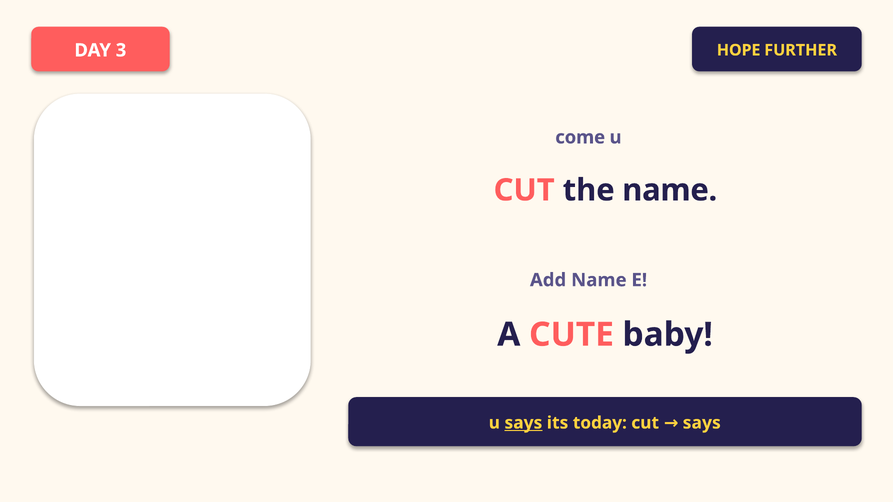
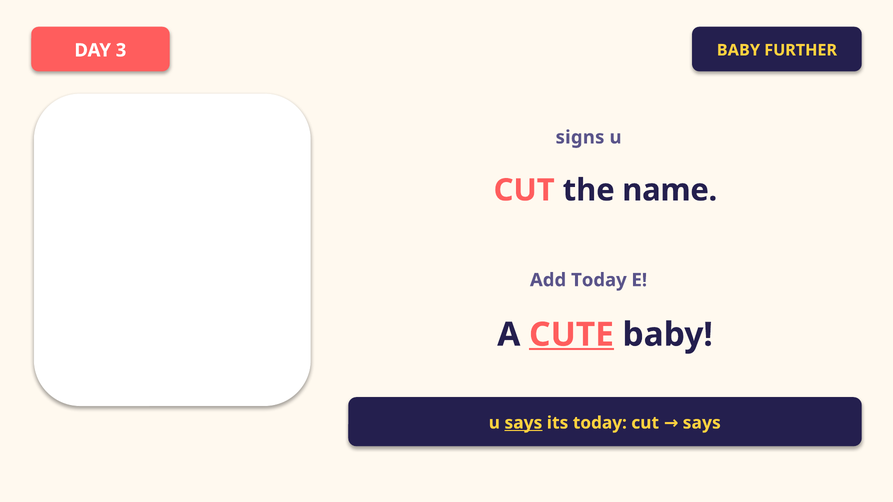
3 HOPE: HOPE -> BABY
come: come -> signs
Add Name: Name -> Today
CUTE underline: none -> present
